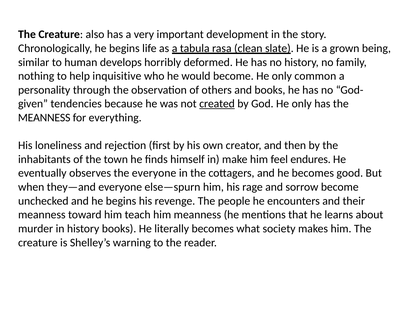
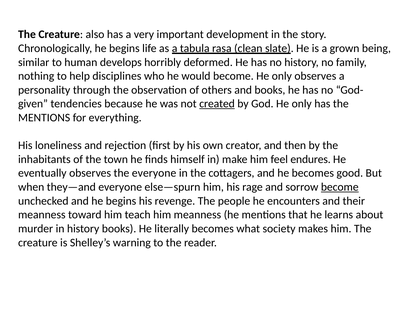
inquisitive: inquisitive -> disciplines
only common: common -> observes
MEANNESS at (44, 117): MEANNESS -> MENTIONS
become at (340, 187) underline: none -> present
